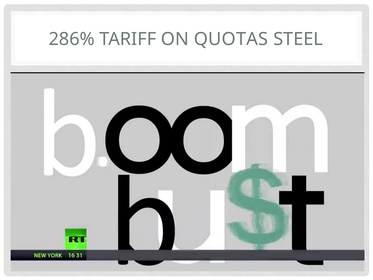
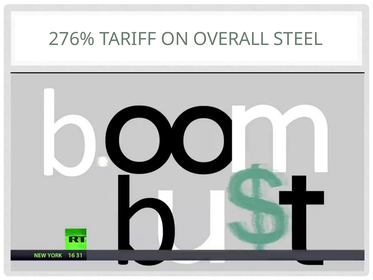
286%: 286% -> 276%
QUOTAS: QUOTAS -> OVERALL
